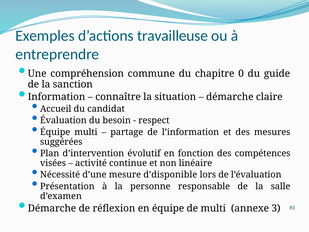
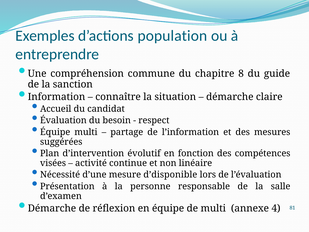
travailleuse: travailleuse -> population
0: 0 -> 8
3: 3 -> 4
